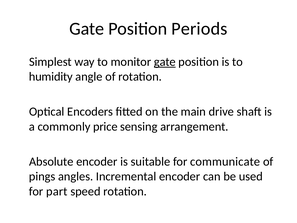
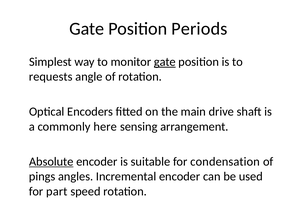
humidity: humidity -> requests
price: price -> here
Absolute underline: none -> present
communicate: communicate -> condensation
